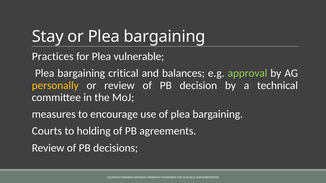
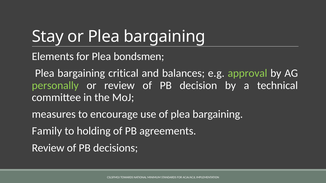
Practices: Practices -> Elements
vulnerable: vulnerable -> bondsmen
personally colour: yellow -> light green
Courts: Courts -> Family
